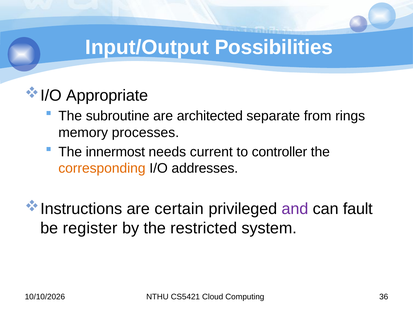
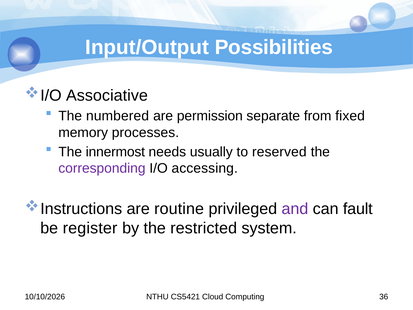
Appropriate: Appropriate -> Associative
subroutine: subroutine -> numbered
architected: architected -> permission
rings: rings -> fixed
current: current -> usually
controller: controller -> reserved
corresponding colour: orange -> purple
addresses: addresses -> accessing
certain: certain -> routine
